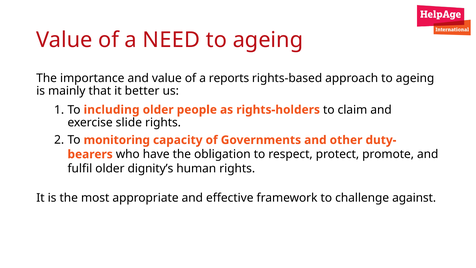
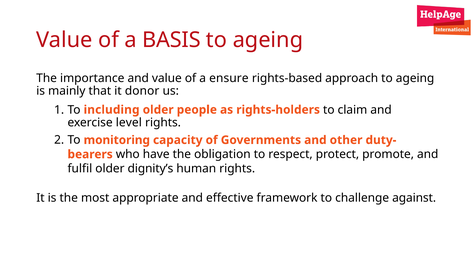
NEED: NEED -> BASIS
reports: reports -> ensure
better: better -> donor
slide: slide -> level
